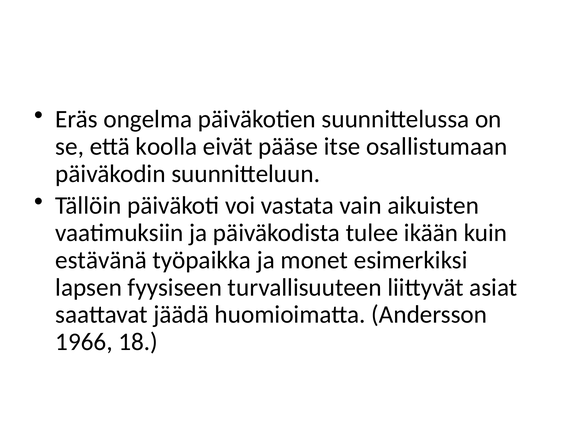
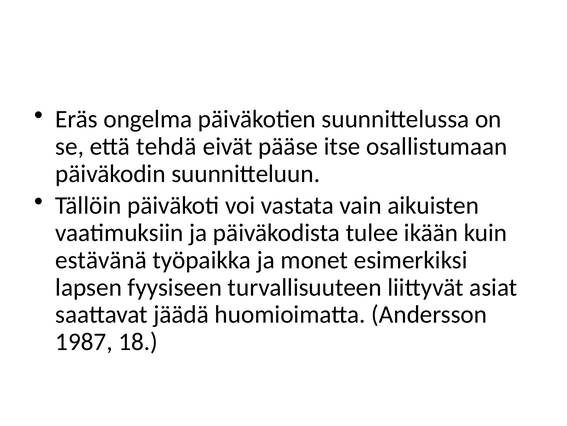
koolla: koolla -> tehdä
1966: 1966 -> 1987
